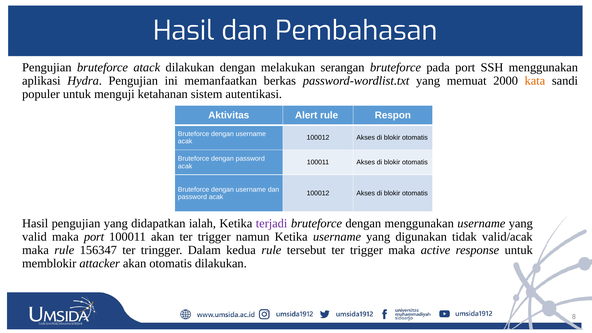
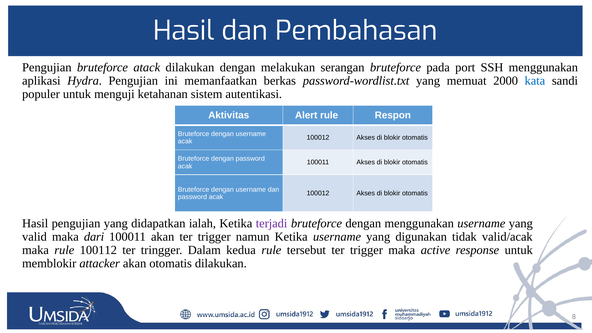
kata colour: orange -> blue
maka port: port -> dari
156347: 156347 -> 100112
